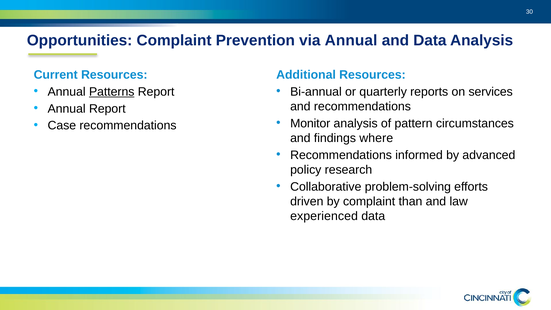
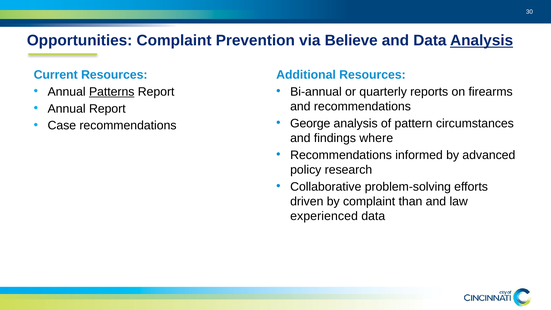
via Annual: Annual -> Believe
Analysis at (482, 40) underline: none -> present
services: services -> firearms
Monitor: Monitor -> George
